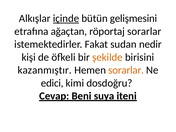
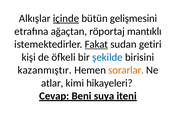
röportaj sorarlar: sorarlar -> mantıklı
Fakat underline: none -> present
nedir: nedir -> getiri
şekilde colour: orange -> blue
edici: edici -> atlar
dosdoğru: dosdoğru -> hikayeleri
